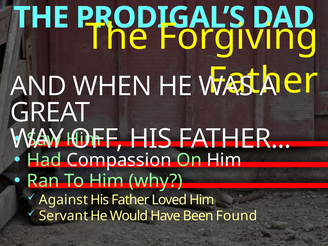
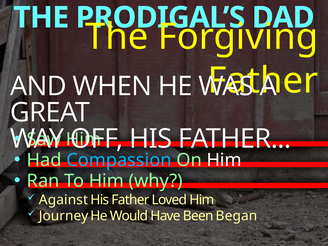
Compassion colour: white -> light blue
Servant: Servant -> Journey
Found: Found -> Began
